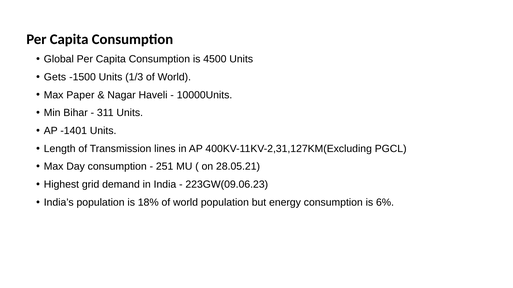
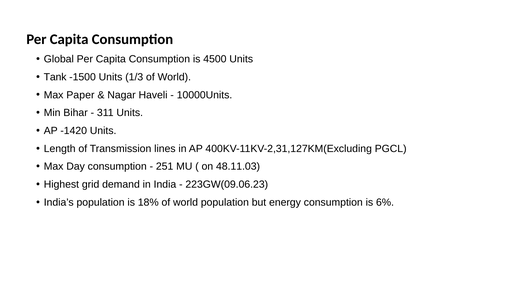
Gets: Gets -> Tank
-1401: -1401 -> -1420
28.05.21: 28.05.21 -> 48.11.03
